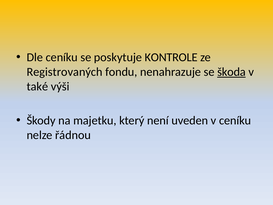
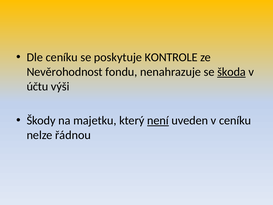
Registrovaných: Registrovaných -> Nevěrohodnost
také: také -> účtu
není underline: none -> present
